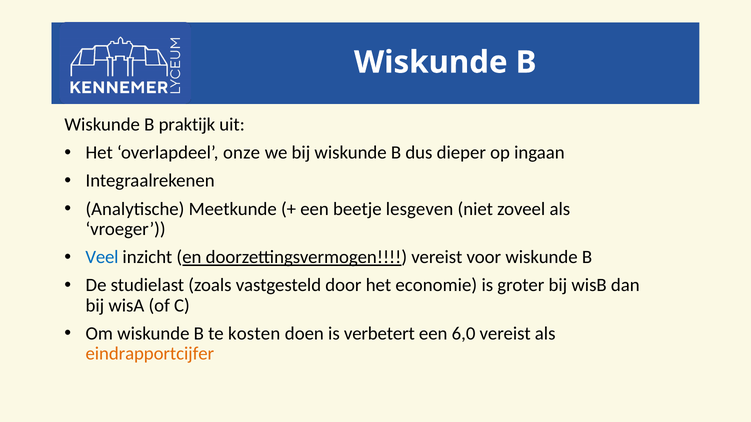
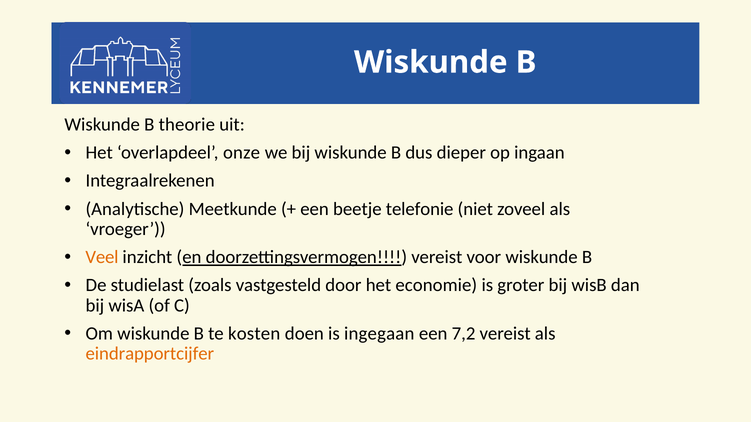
praktijk: praktijk -> theorie
lesgeven: lesgeven -> telefonie
Veel colour: blue -> orange
verbetert: verbetert -> ingegaan
6,0: 6,0 -> 7,2
